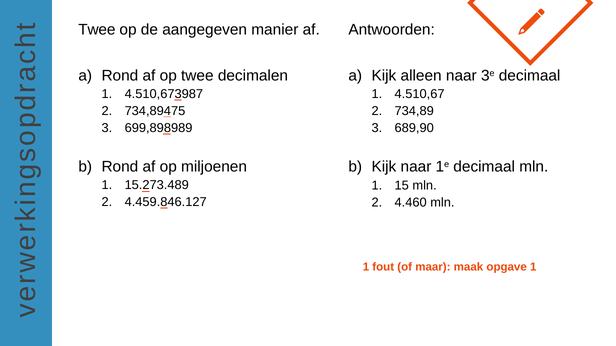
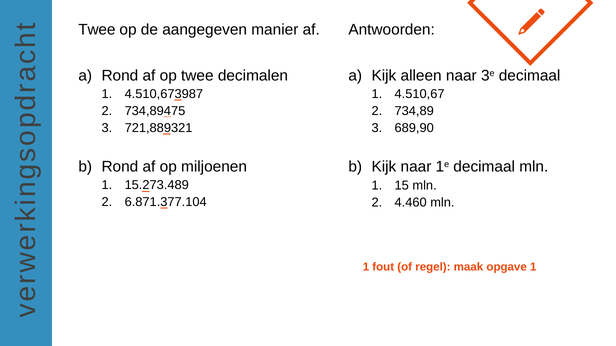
699,898989: 699,898989 -> 721,889321
4.459.846.127: 4.459.846.127 -> 6.871.377.104
maar: maar -> regel
